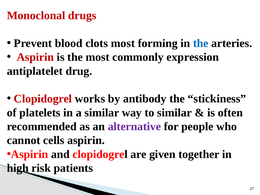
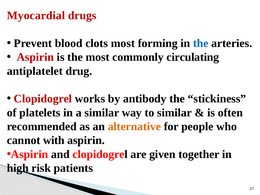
Monoclonal: Monoclonal -> Myocardial
expression: expression -> circulating
alternative colour: purple -> orange
cells: cells -> with
